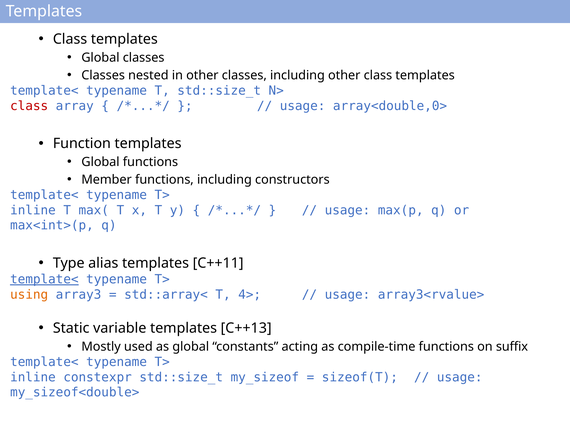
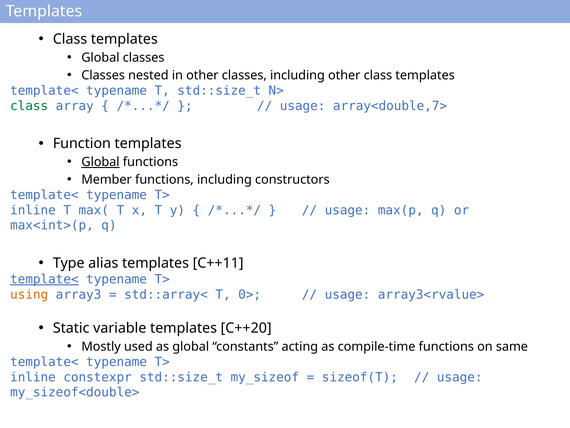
class at (29, 106) colour: red -> green
array<double,0>: array<double,0> -> array<double,7>
Global at (100, 162) underline: none -> present
4>: 4> -> 0>
C++13: C++13 -> C++20
suffix: suffix -> same
